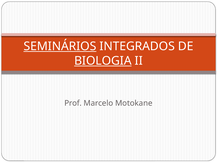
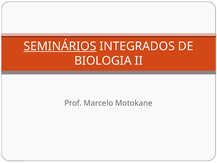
BIOLOGIA underline: present -> none
